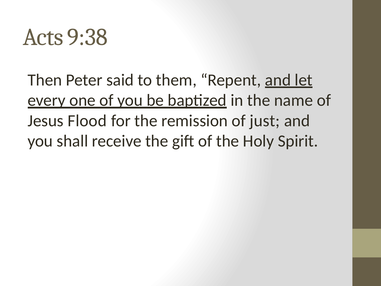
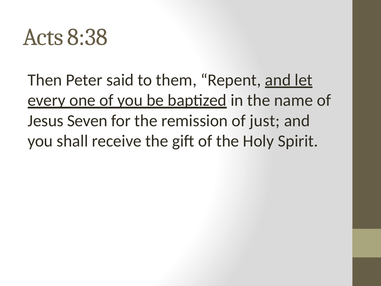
9:38: 9:38 -> 8:38
Flood: Flood -> Seven
